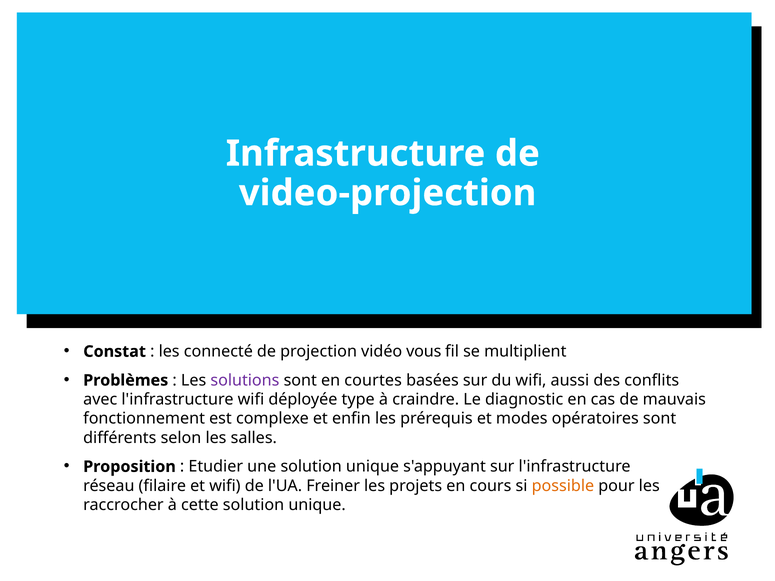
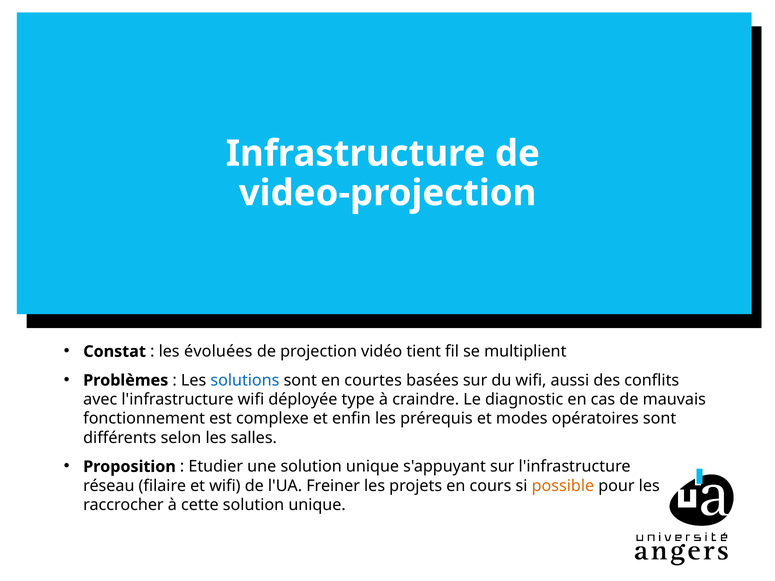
connecté: connecté -> évoluées
vous: vous -> tient
solutions colour: purple -> blue
